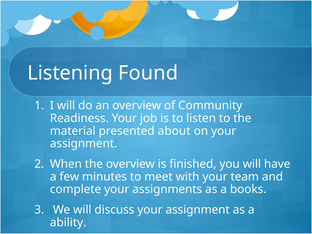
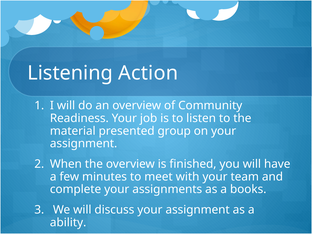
Found: Found -> Action
about: about -> group
